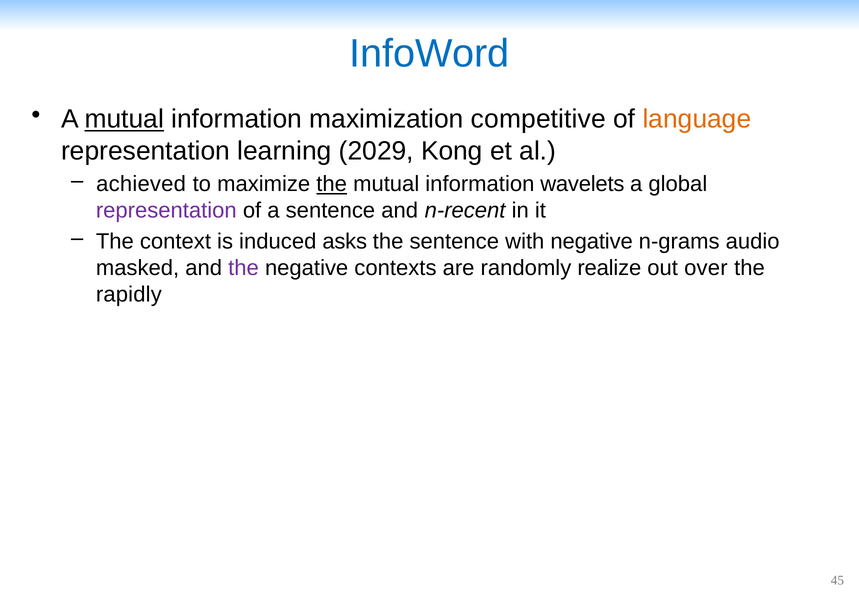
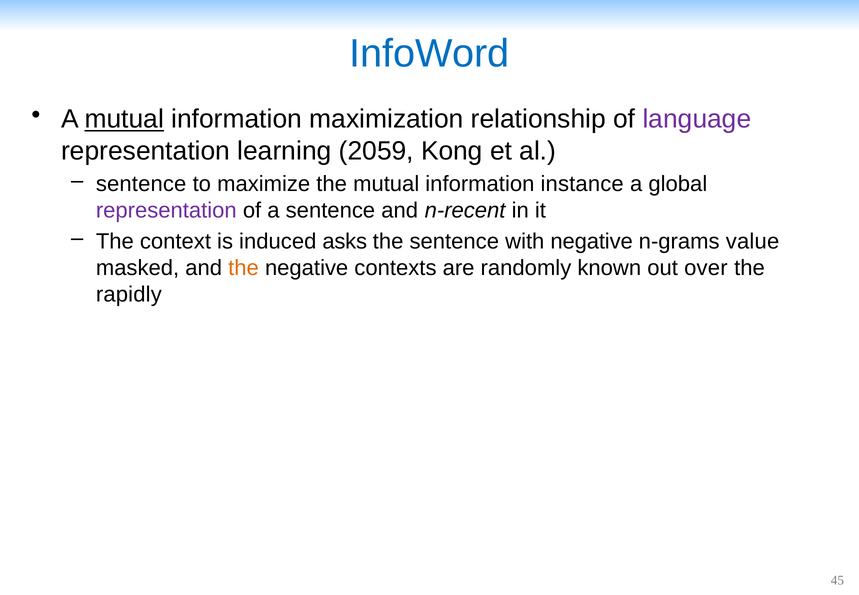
competitive: competitive -> relationship
language colour: orange -> purple
2029: 2029 -> 2059
achieved at (141, 184): achieved -> sentence
the at (332, 184) underline: present -> none
wavelets: wavelets -> instance
audio: audio -> value
the at (244, 268) colour: purple -> orange
realize: realize -> known
